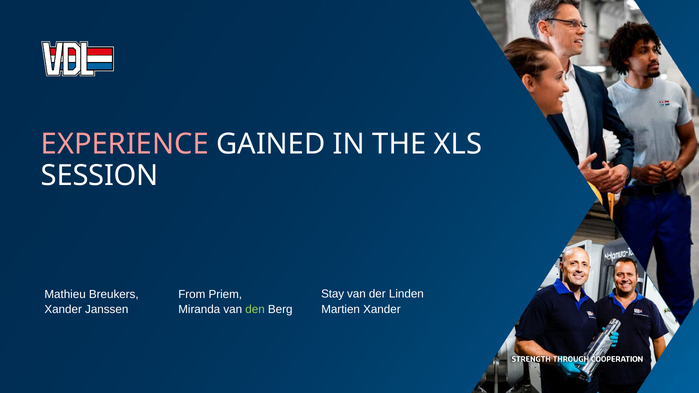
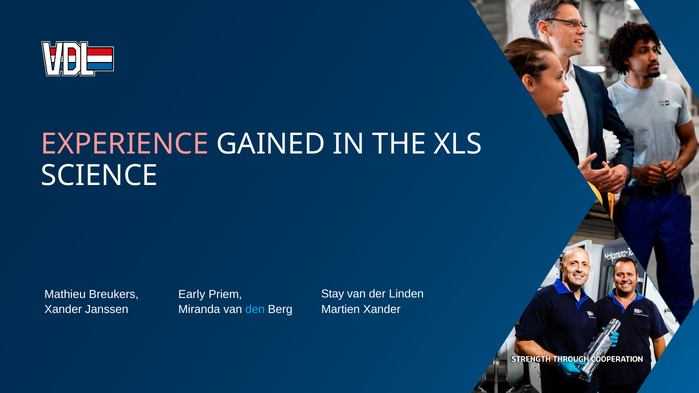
SESSION: SESSION -> SCIENCE
From: From -> Early
den colour: light green -> light blue
